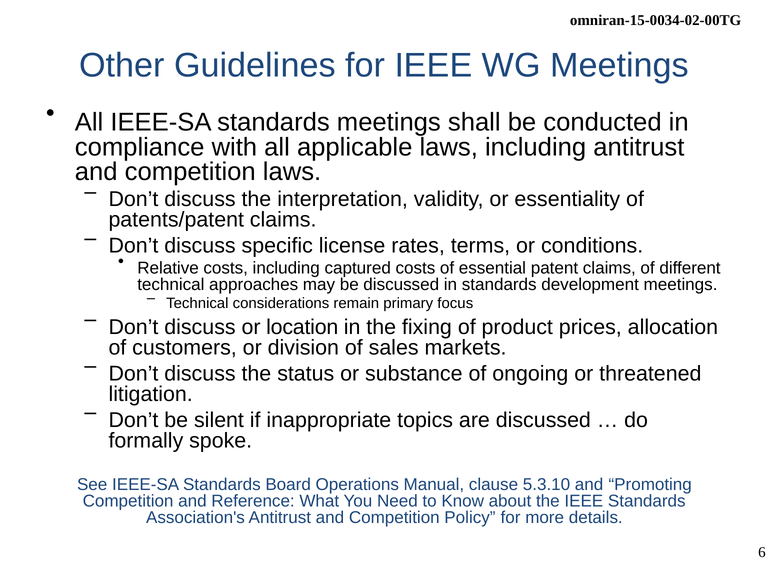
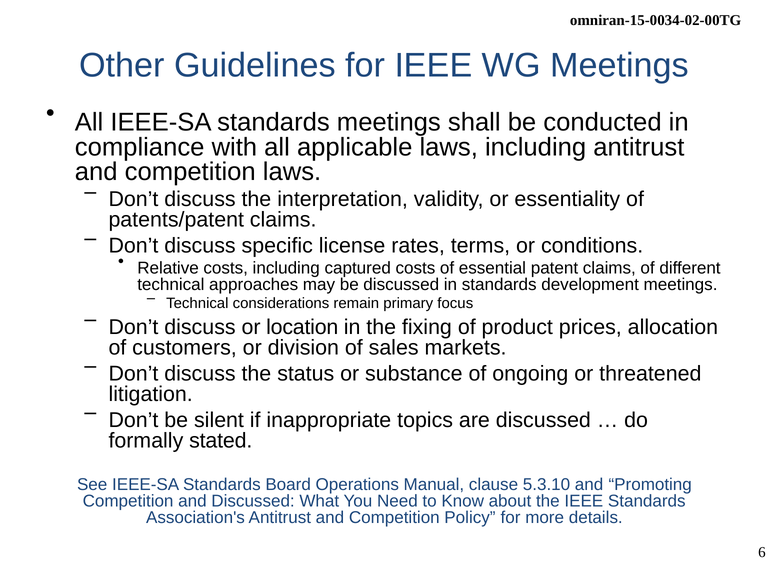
spoke: spoke -> stated
and Reference: Reference -> Discussed
